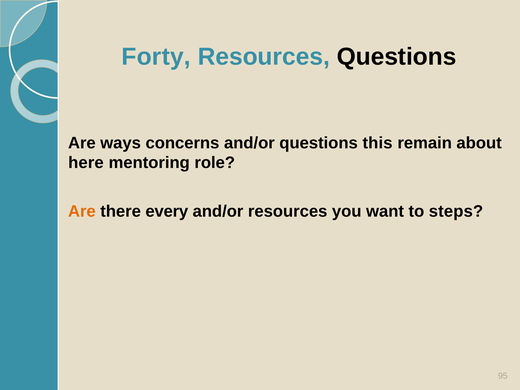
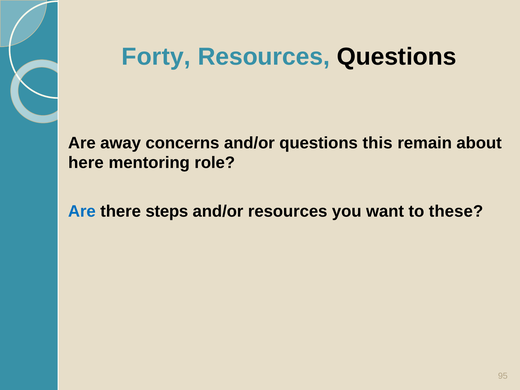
ways: ways -> away
Are at (82, 211) colour: orange -> blue
every: every -> steps
steps: steps -> these
